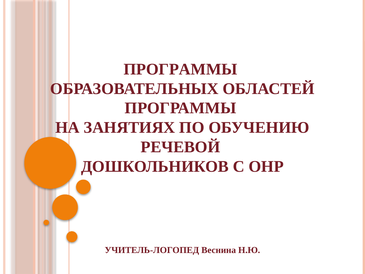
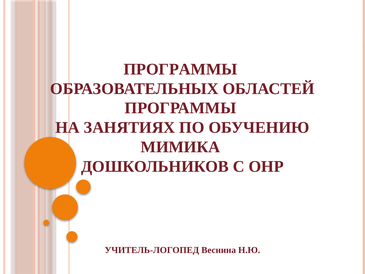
РЕЧЕВОЙ: РЕЧЕВОЙ -> МИМИКА
